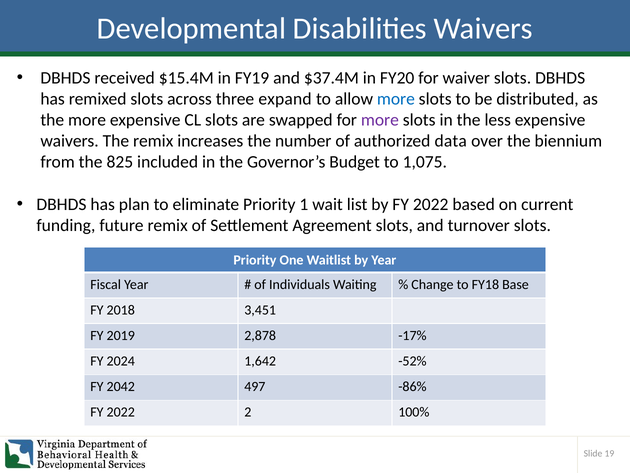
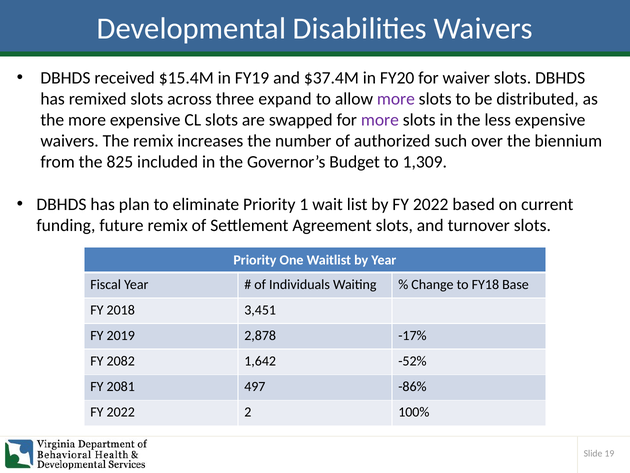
more at (396, 99) colour: blue -> purple
data: data -> such
1,075: 1,075 -> 1,309
2024: 2024 -> 2082
2042: 2042 -> 2081
